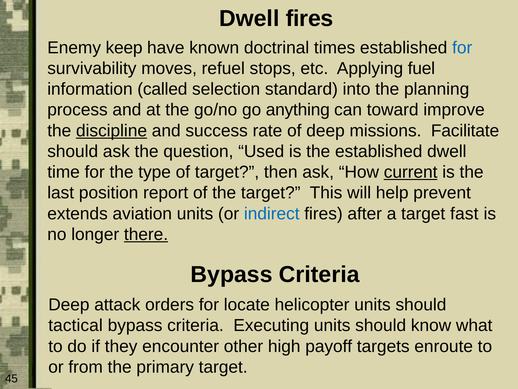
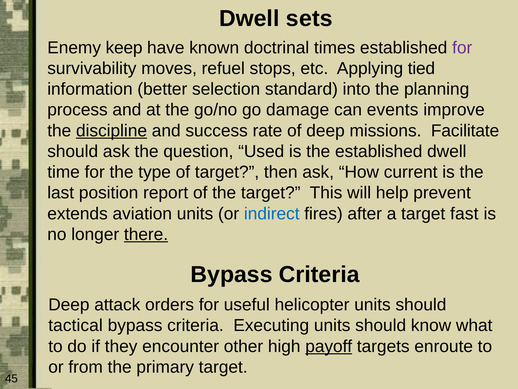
Dwell fires: fires -> sets
for at (462, 48) colour: blue -> purple
fuel: fuel -> tied
called: called -> better
anything: anything -> damage
toward: toward -> events
current underline: present -> none
locate: locate -> useful
payoff underline: none -> present
